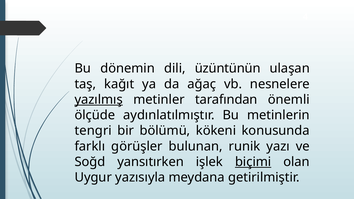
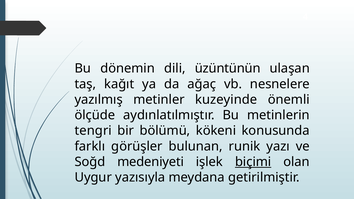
yazılmış underline: present -> none
tarafından: tarafından -> kuzeyinde
yansıtırken: yansıtırken -> medeniyeti
